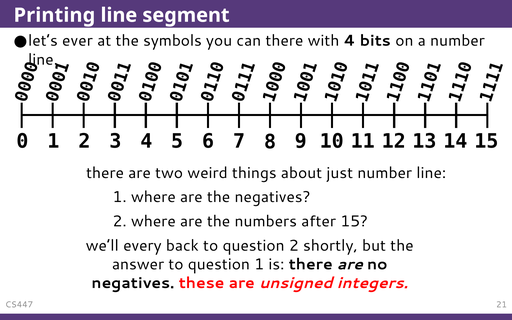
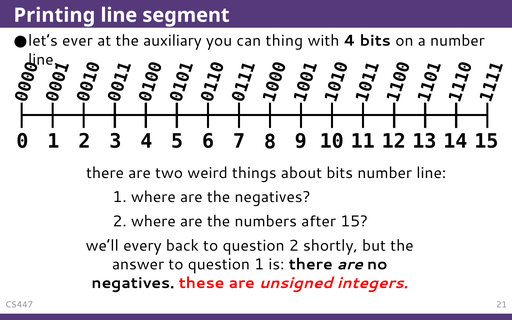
symbols: symbols -> auxiliary
can there: there -> thing
about just: just -> bits
